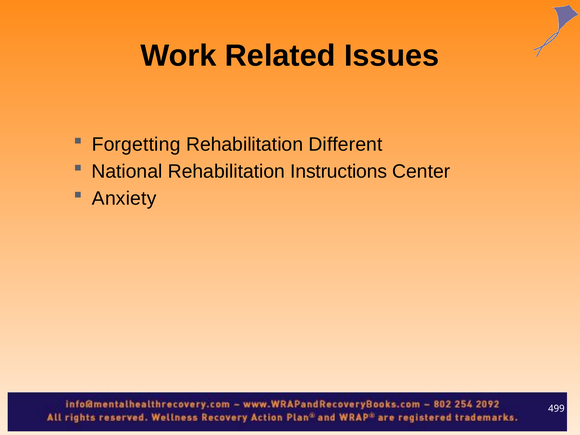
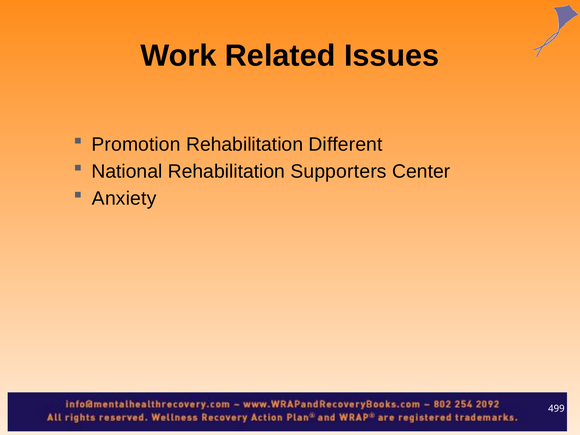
Forgetting: Forgetting -> Promotion
Instructions: Instructions -> Supporters
